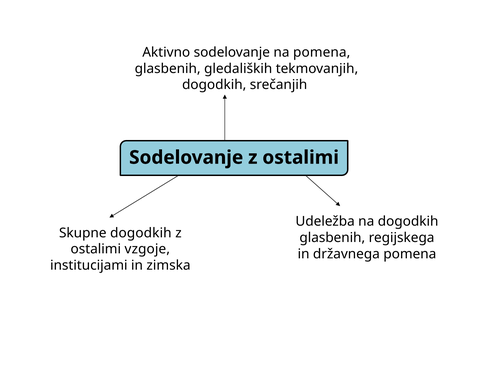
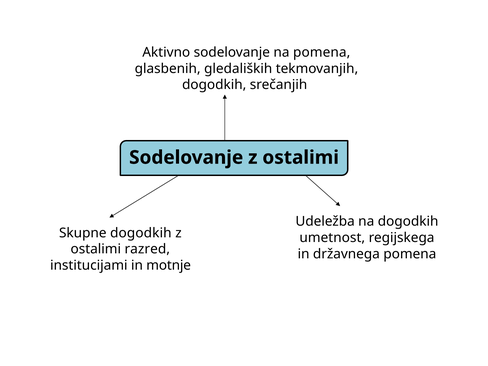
glasbenih at (332, 238): glasbenih -> umetnost
vzgoje: vzgoje -> razred
zimska: zimska -> motnje
